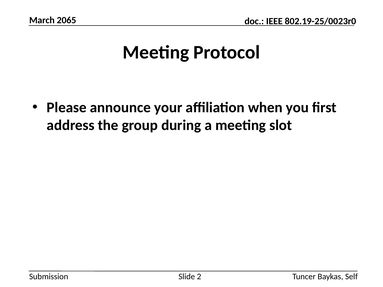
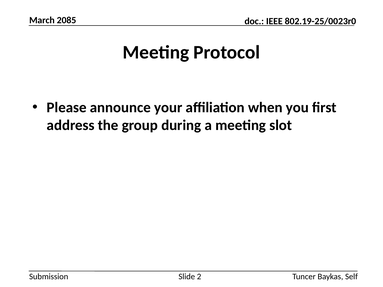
2065: 2065 -> 2085
